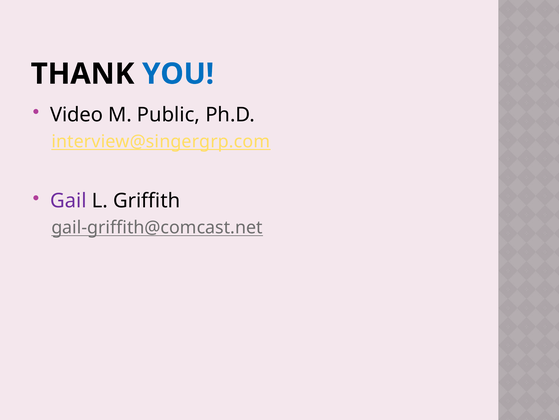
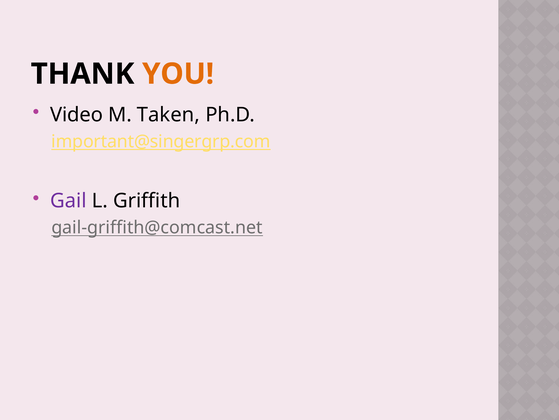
YOU colour: blue -> orange
Public: Public -> Taken
interview@singergrp.com: interview@singergrp.com -> important@singergrp.com
